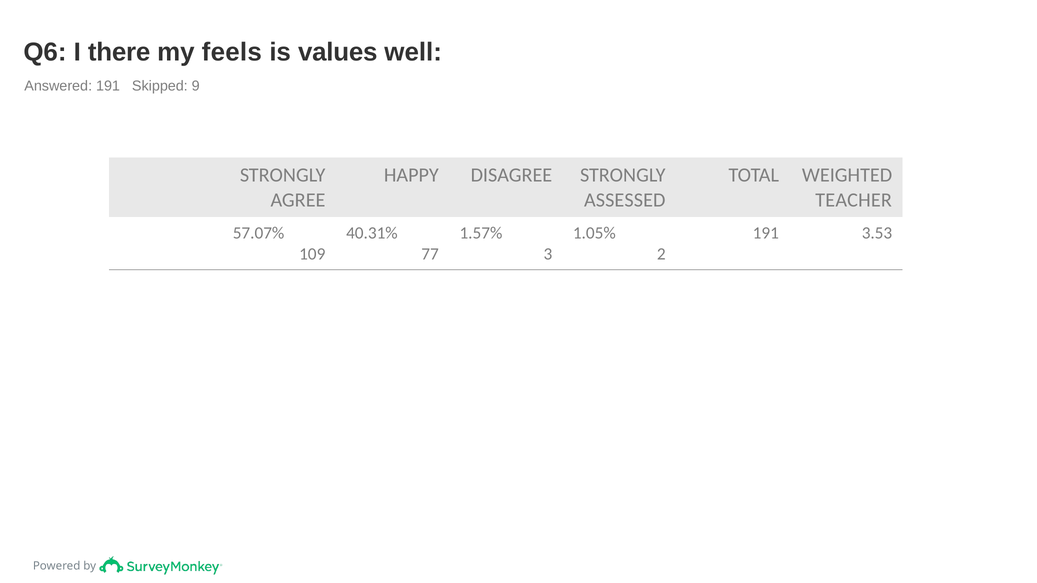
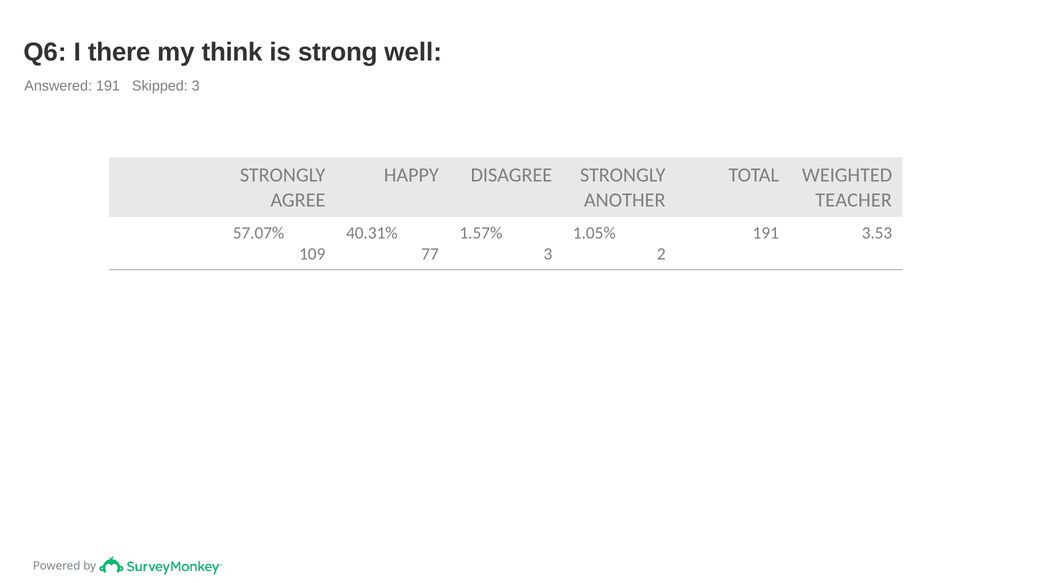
feels: feels -> think
values: values -> strong
Skipped 9: 9 -> 3
ASSESSED: ASSESSED -> ANOTHER
